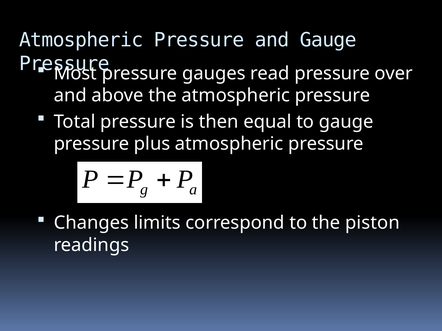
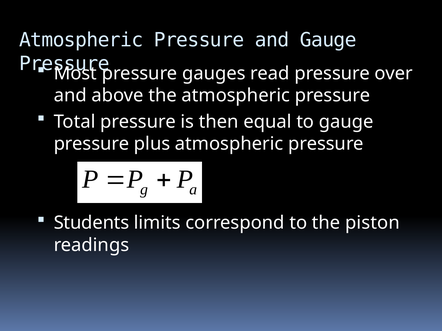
Changes: Changes -> Students
